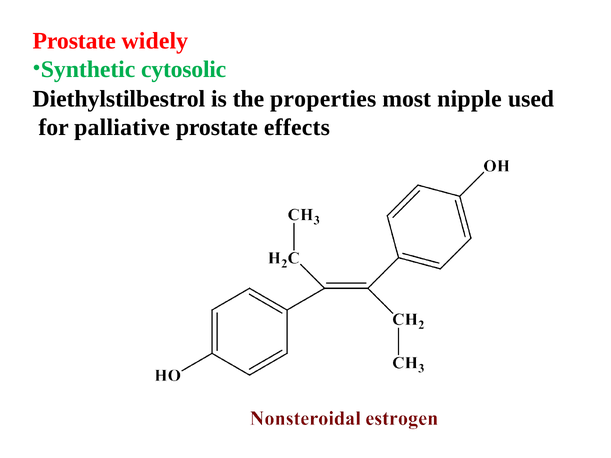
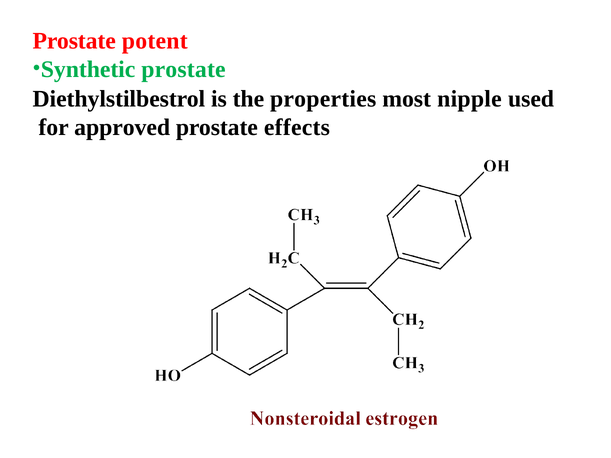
widely: widely -> potent
Synthetic cytosolic: cytosolic -> prostate
palliative: palliative -> approved
